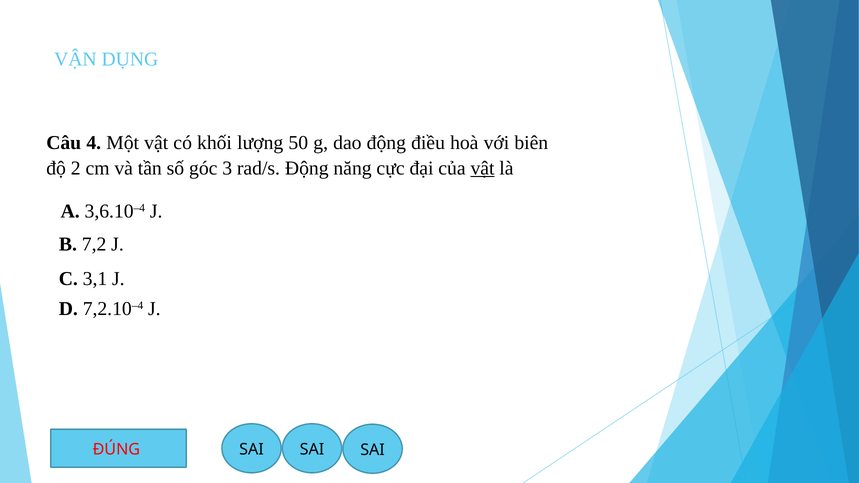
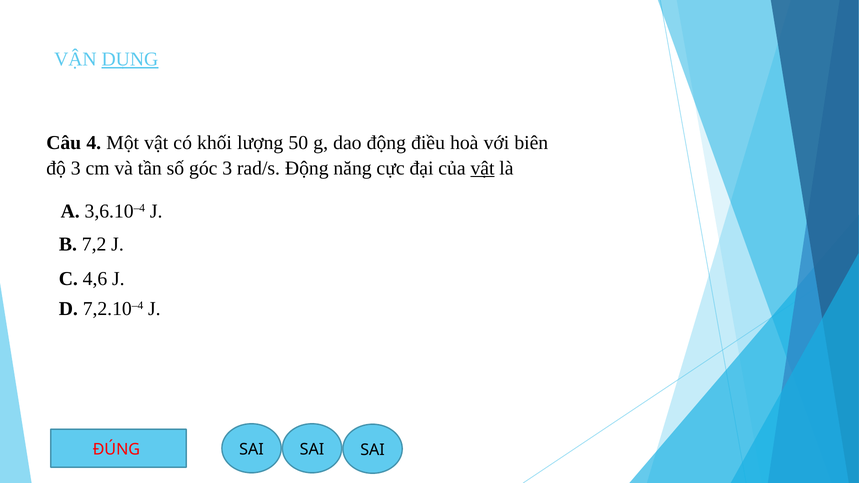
DỤNG underline: none -> present
độ 2: 2 -> 3
3,1: 3,1 -> 4,6
